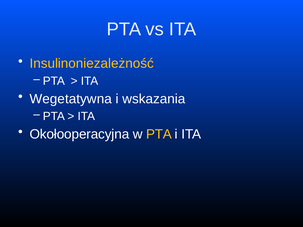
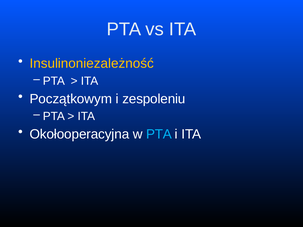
Wegetatywna: Wegetatywna -> Początkowym
wskazania: wskazania -> zespoleniu
PTA at (159, 134) colour: yellow -> light blue
